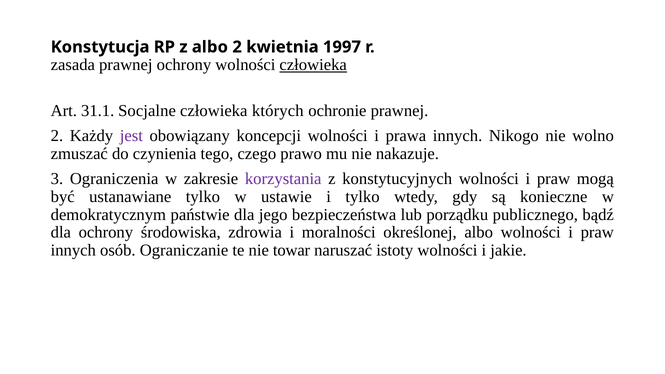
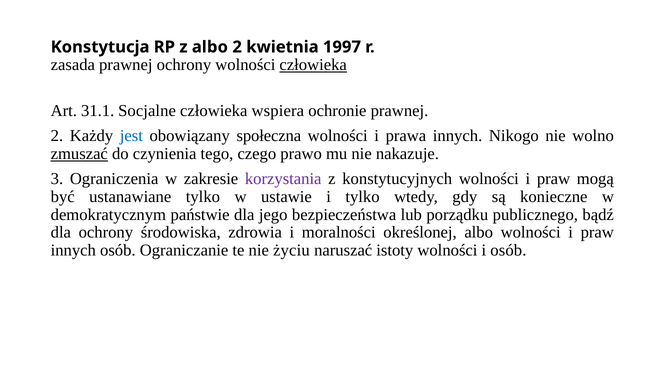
których: których -> wspiera
jest colour: purple -> blue
koncepcji: koncepcji -> społeczna
zmuszać underline: none -> present
towar: towar -> życiu
i jakie: jakie -> osób
